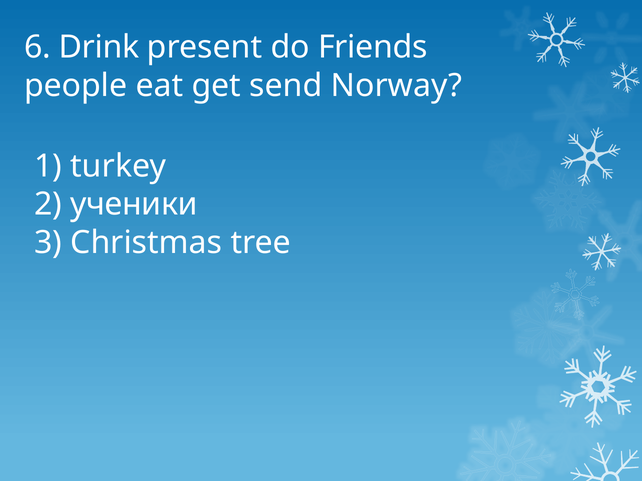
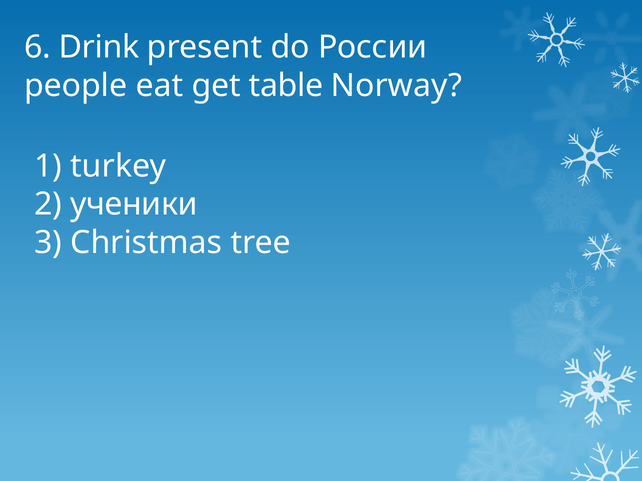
Friends: Friends -> России
send: send -> table
